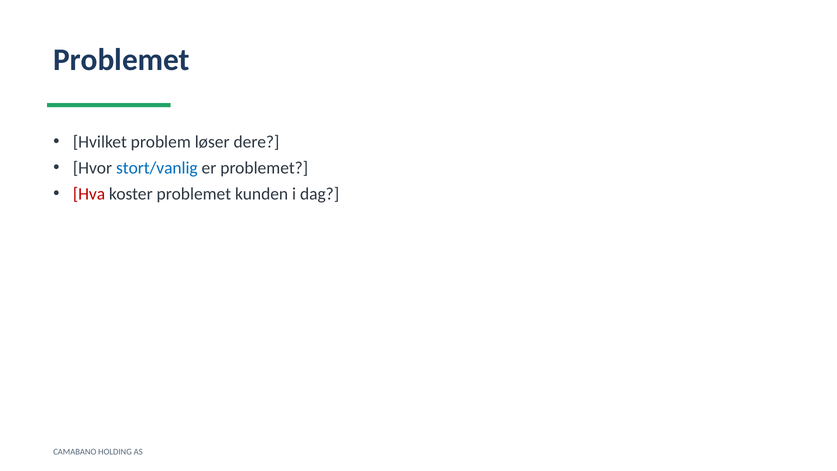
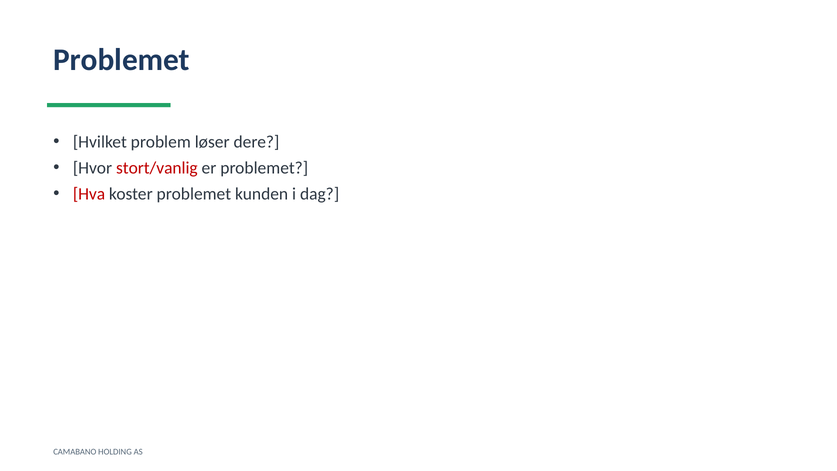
stort/vanlig colour: blue -> red
